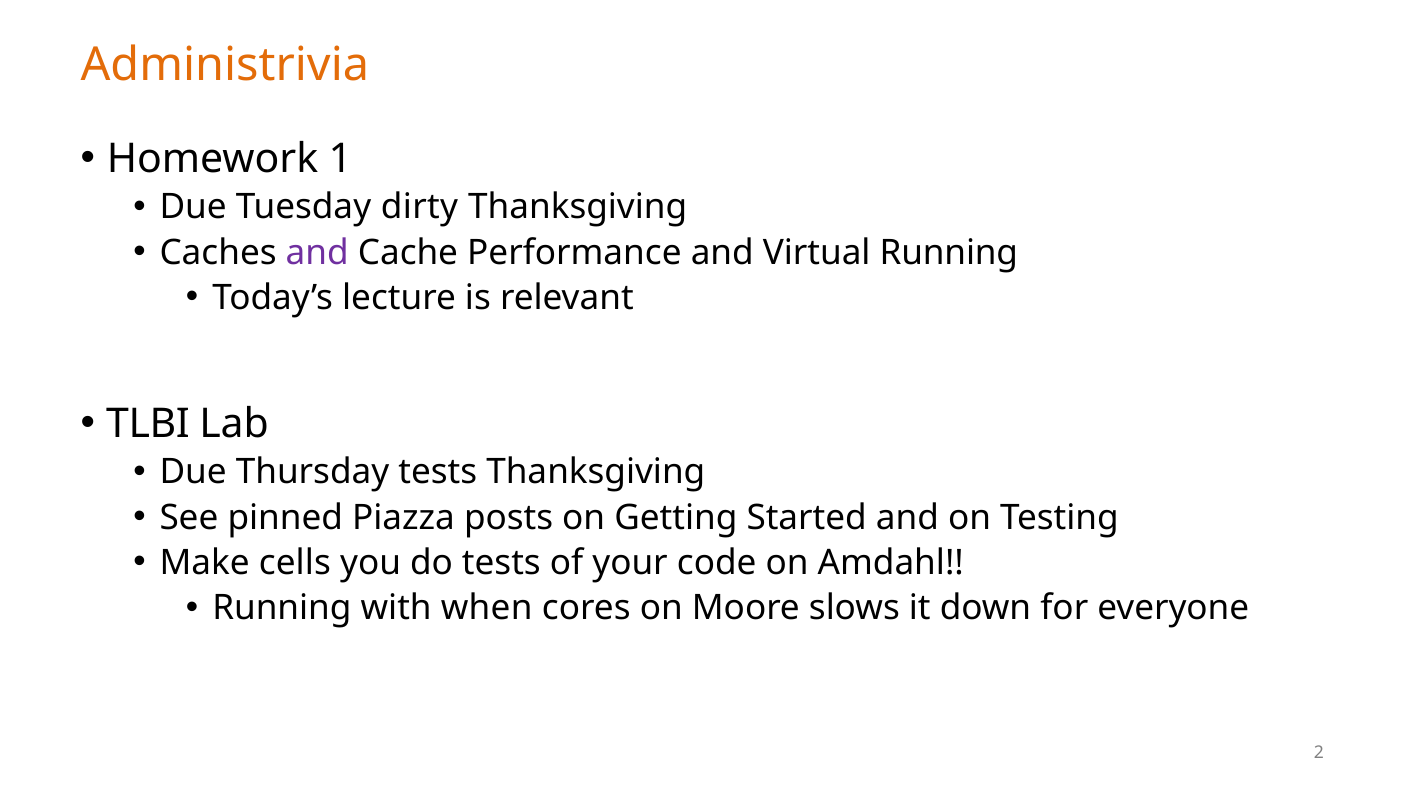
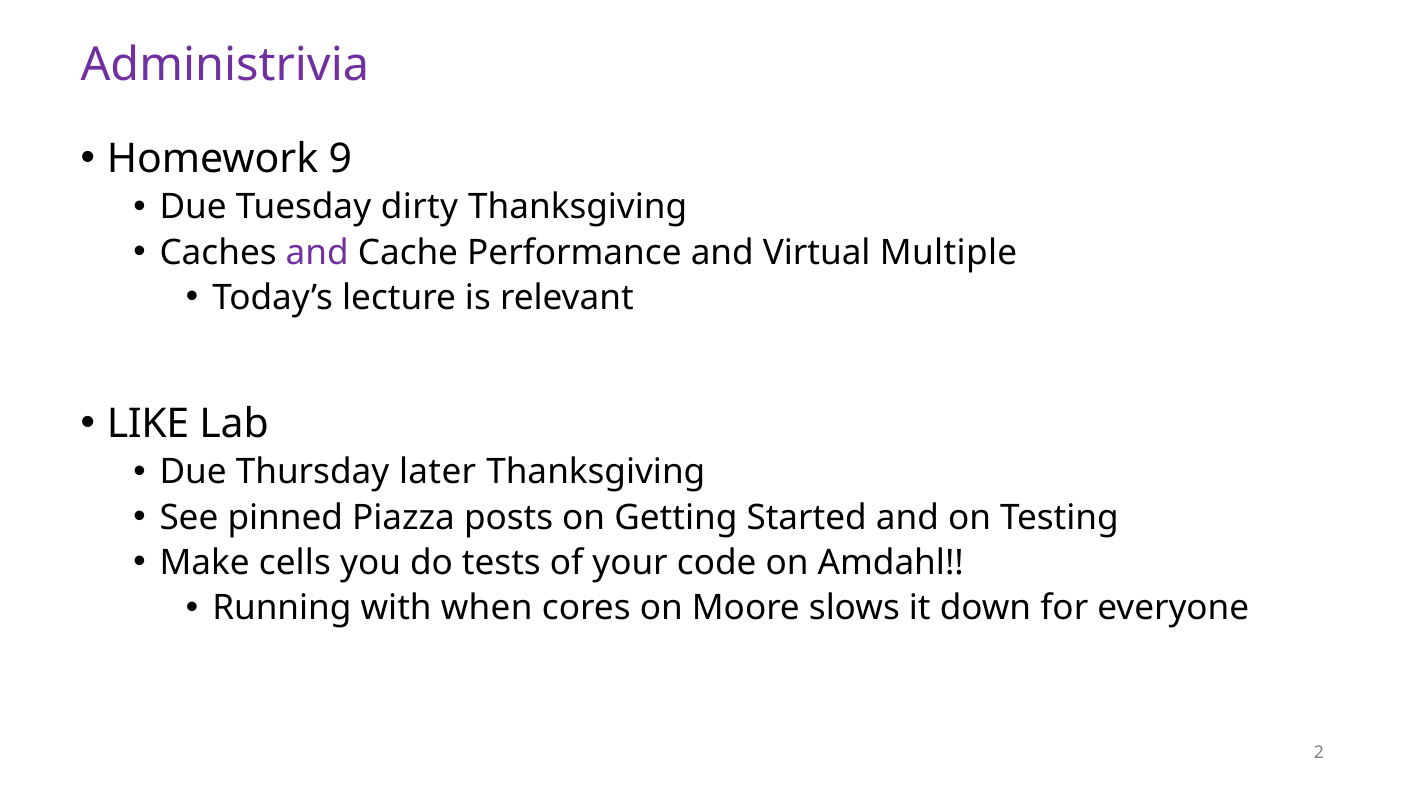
Administrivia colour: orange -> purple
1: 1 -> 9
Virtual Running: Running -> Multiple
TLBI: TLBI -> LIKE
Thursday tests: tests -> later
